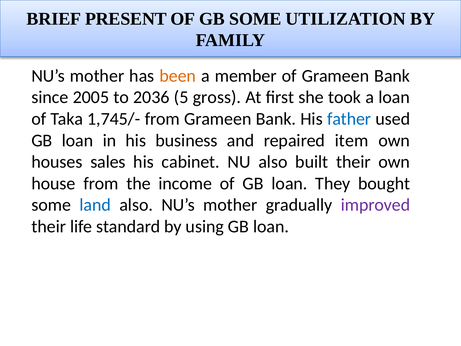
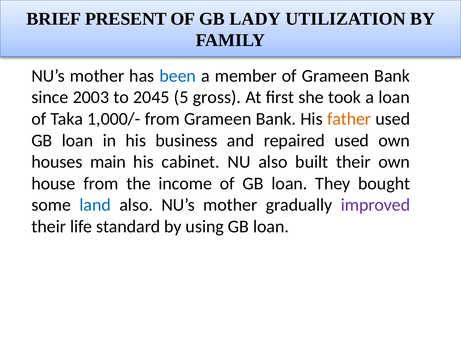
GB SOME: SOME -> LADY
been colour: orange -> blue
2005: 2005 -> 2003
2036: 2036 -> 2045
1,745/-: 1,745/- -> 1,000/-
father colour: blue -> orange
repaired item: item -> used
sales: sales -> main
